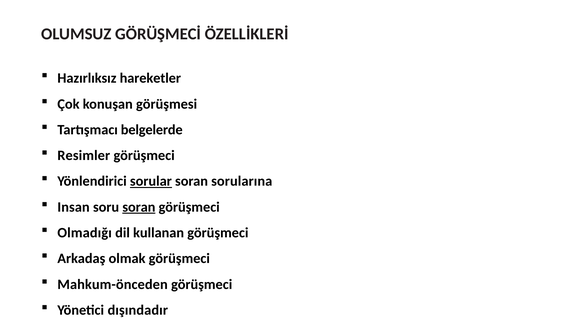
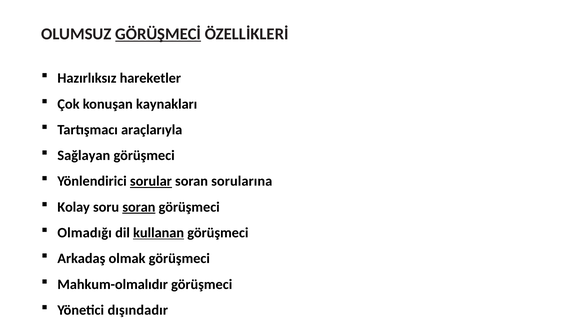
GÖRÜŞMECİ underline: none -> present
görüşmesi: görüşmesi -> kaynakları
belgelerde: belgelerde -> araçlarıyla
Resimler: Resimler -> Sağlayan
Insan: Insan -> Kolay
kullanan underline: none -> present
Mahkum-önceden: Mahkum-önceden -> Mahkum-olmalıdır
